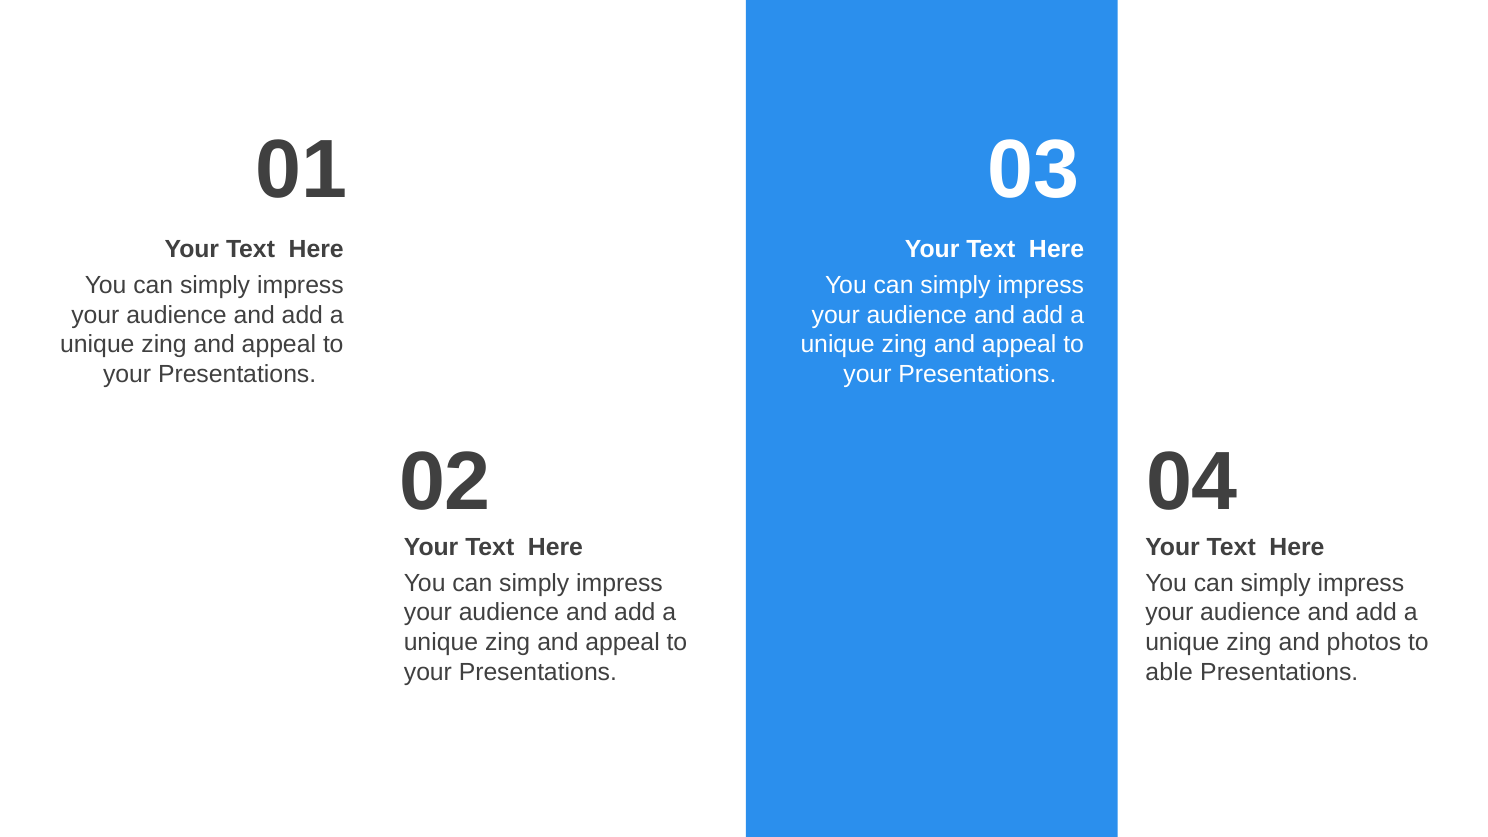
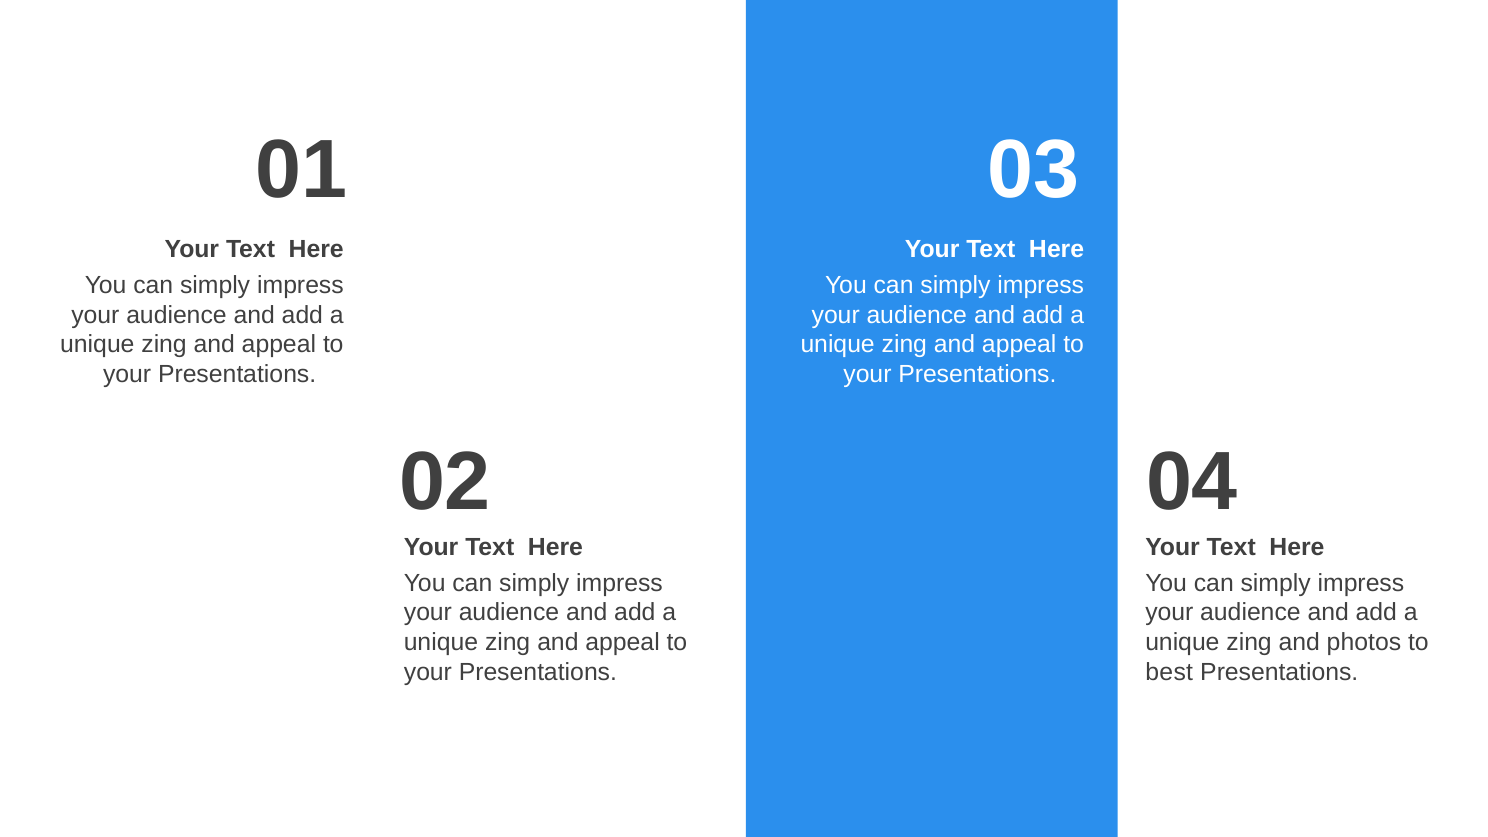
able: able -> best
